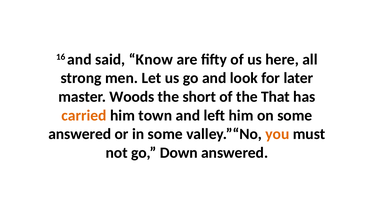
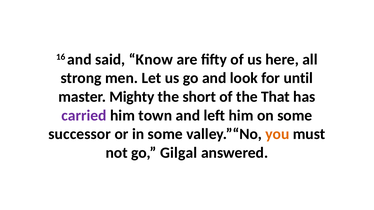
later: later -> until
Woods: Woods -> Mighty
carried colour: orange -> purple
answered at (80, 134): answered -> successor
Down: Down -> Gilgal
